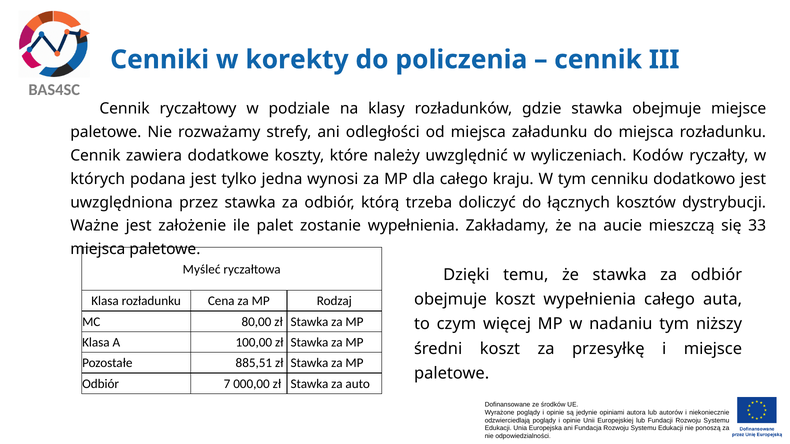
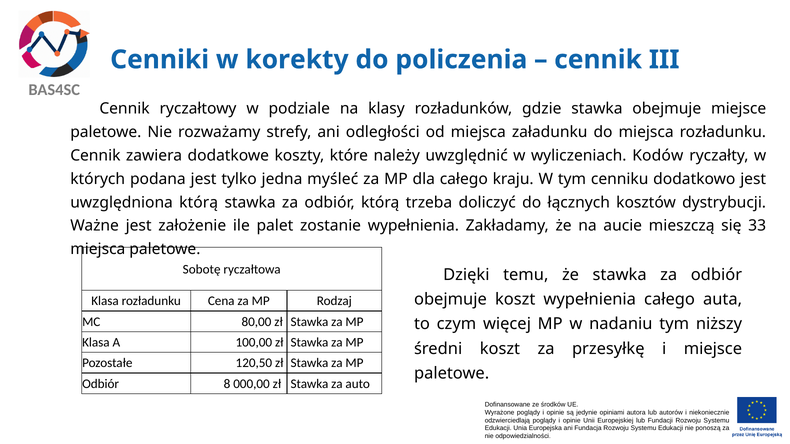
wynosi: wynosi -> myśleć
uwzględniona przez: przez -> którą
Myśleć: Myśleć -> Sobotę
885,51: 885,51 -> 120,50
7: 7 -> 8
